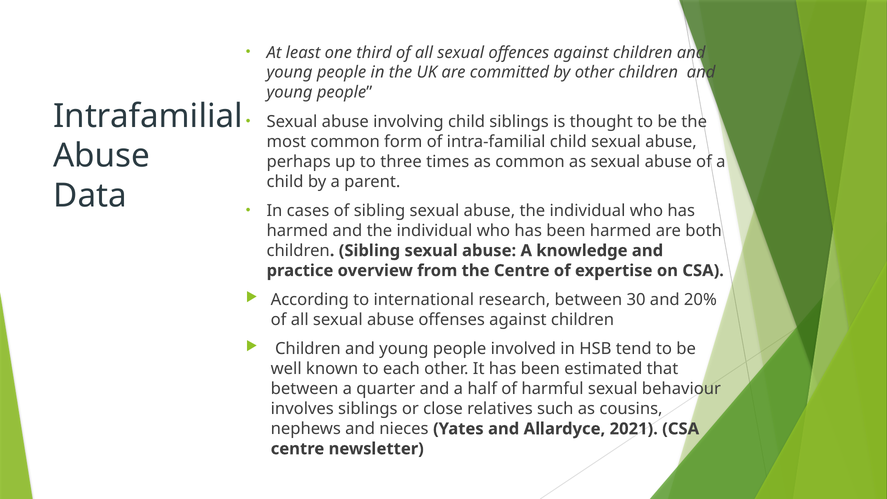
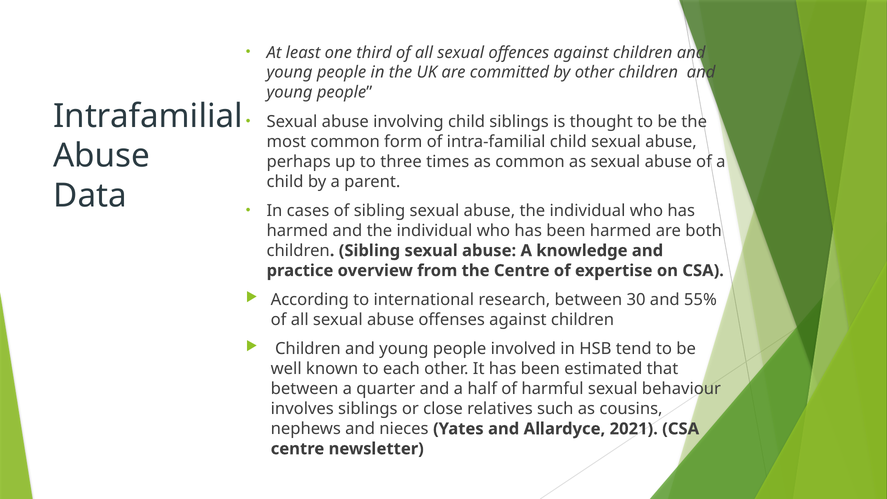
20%: 20% -> 55%
